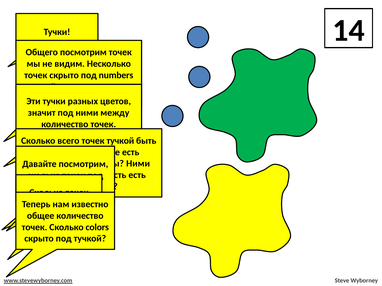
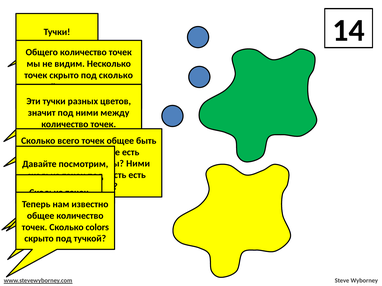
Общего посмотрим: посмотрим -> количество
под numbers: numbers -> сколько
точек тучкой: тучкой -> общее
